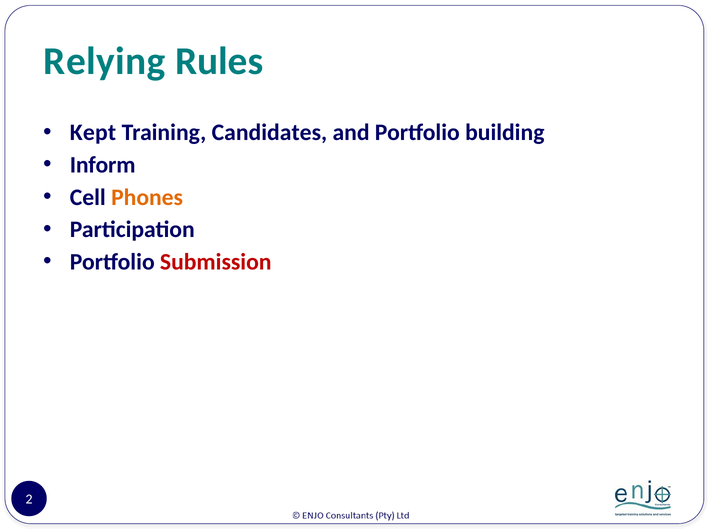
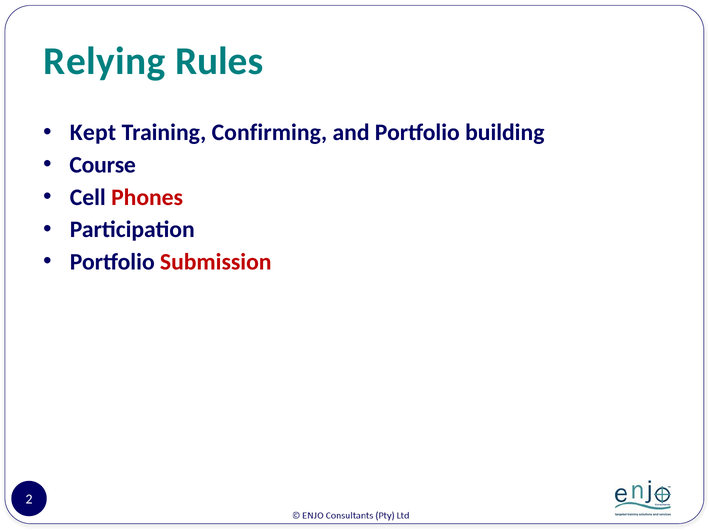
Candidates: Candidates -> Confirming
Inform: Inform -> Course
Phones colour: orange -> red
